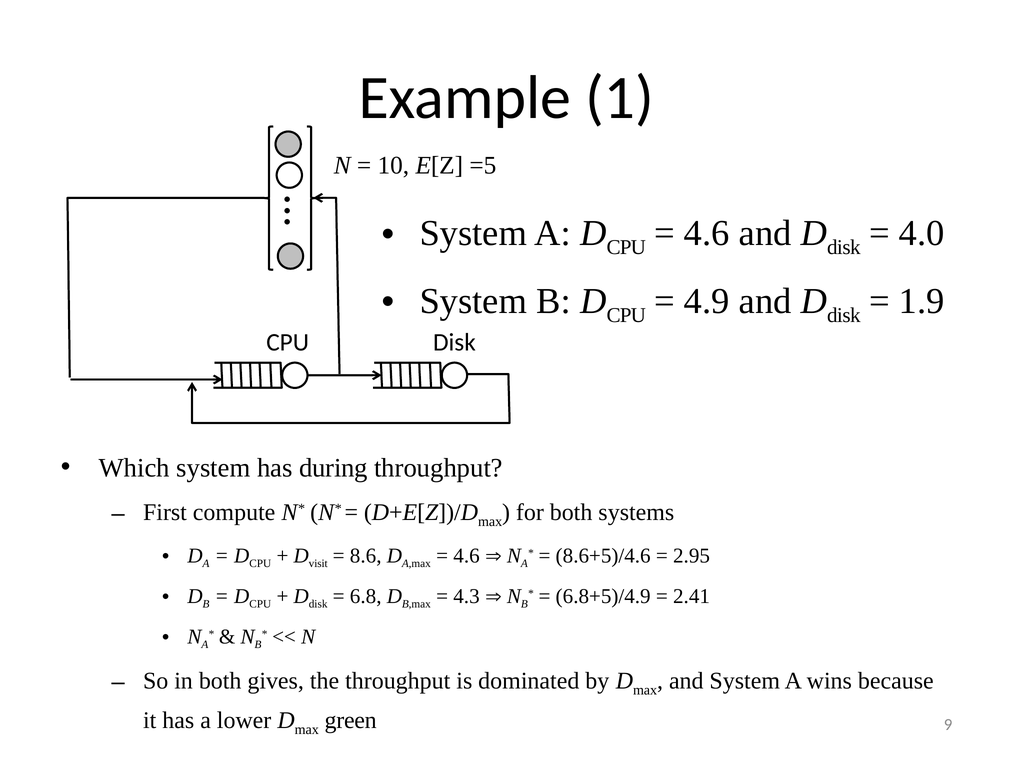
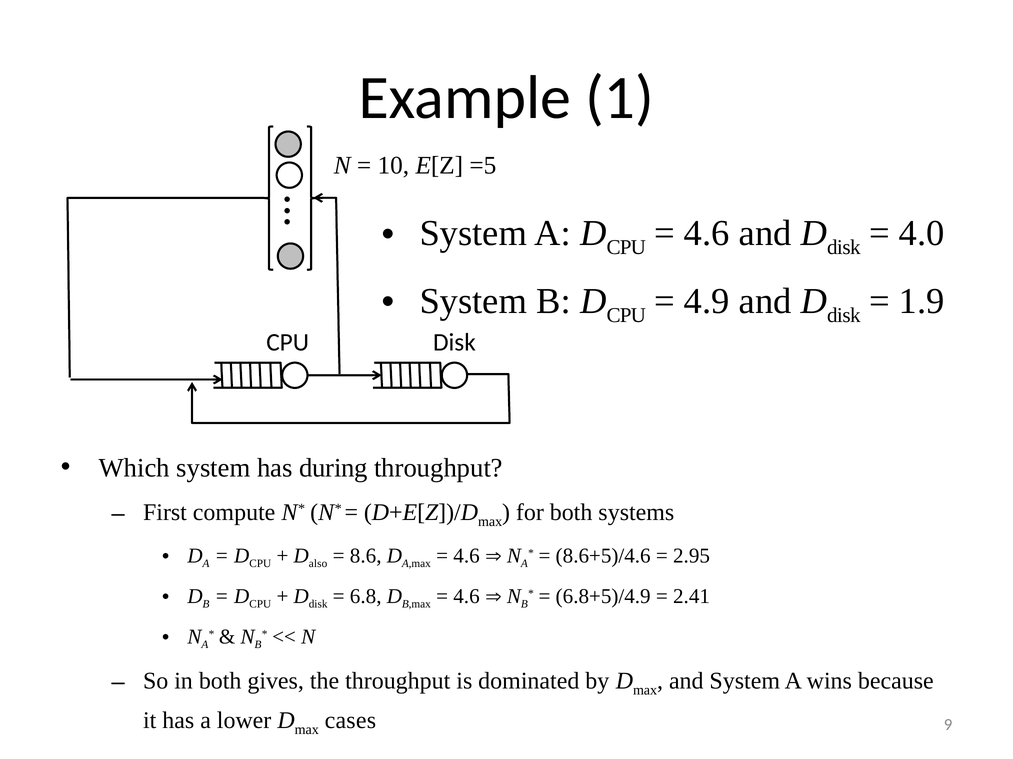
visit: visit -> also
4.3 at (467, 597): 4.3 -> 4.6
green: green -> cases
